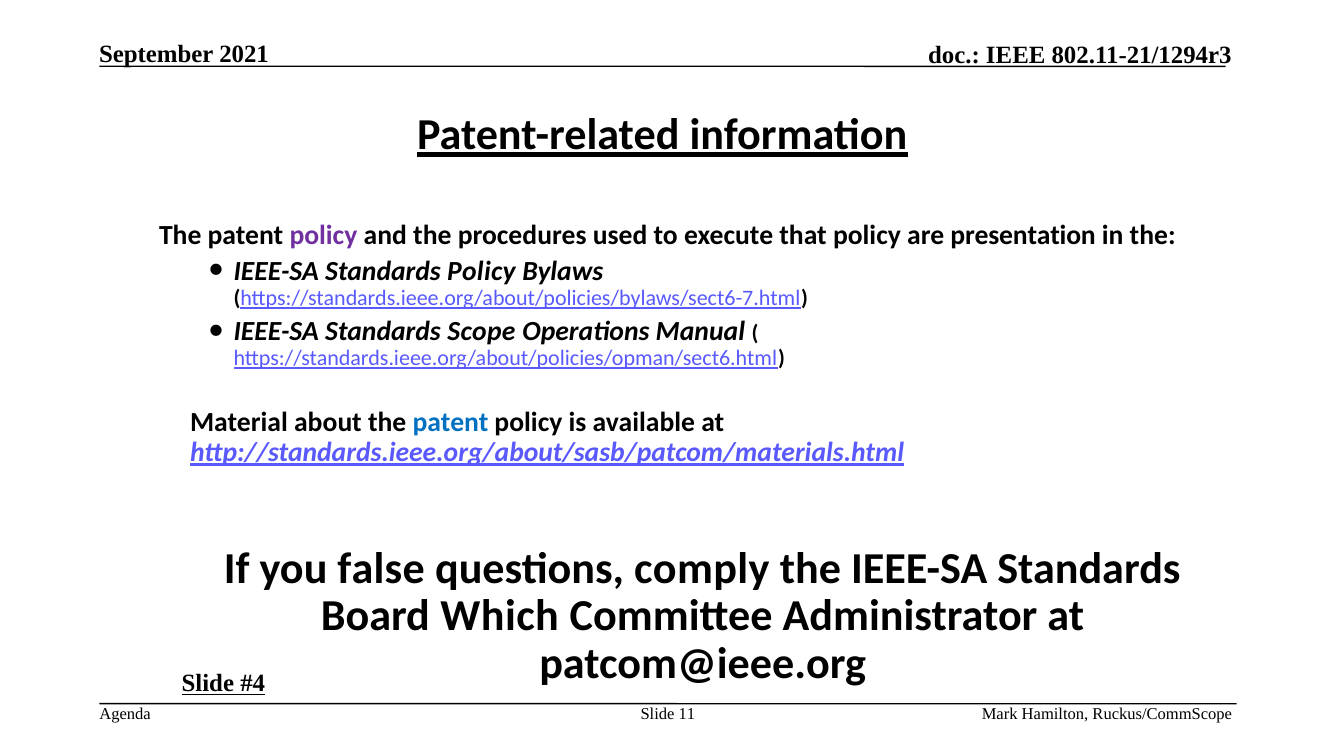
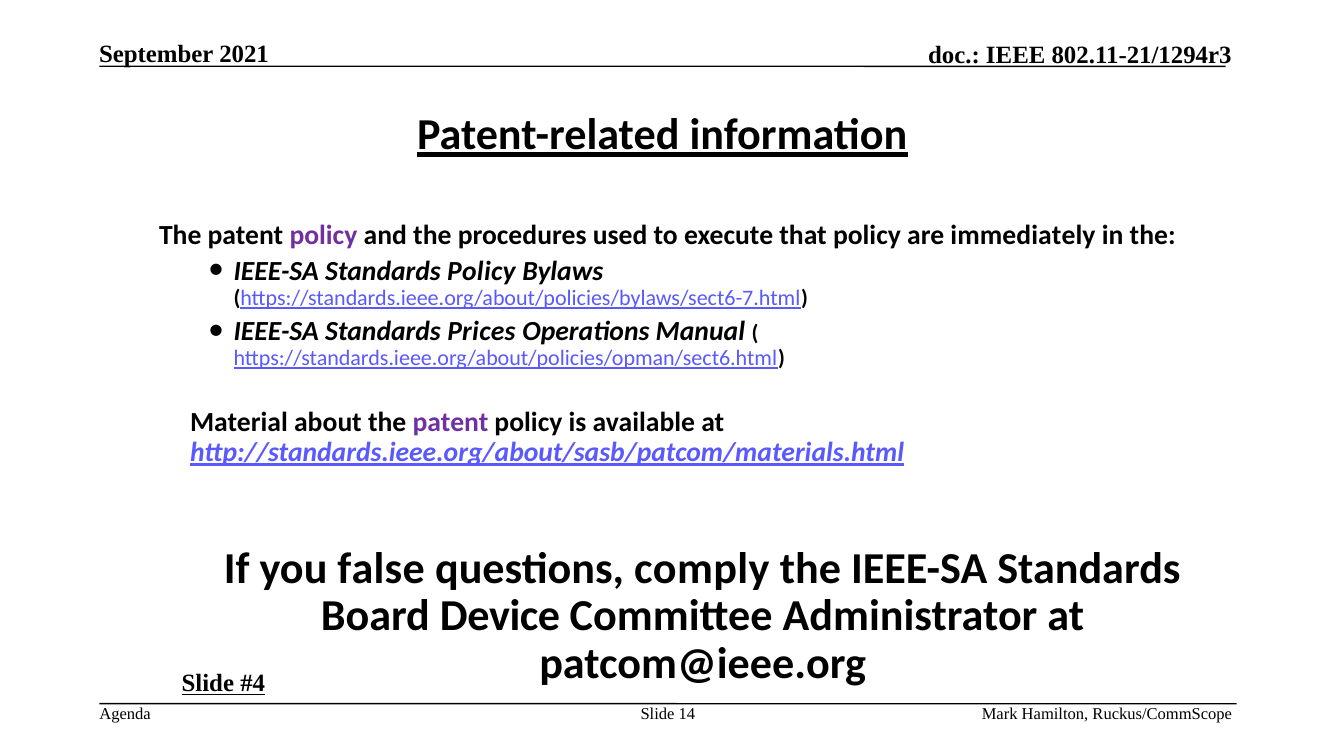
presentation: presentation -> immediately
Scope: Scope -> Prices
patent at (451, 422) colour: blue -> purple
Which: Which -> Device
11: 11 -> 14
